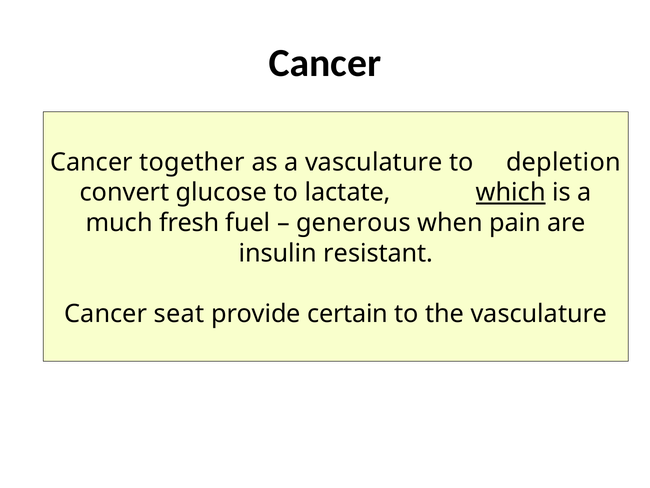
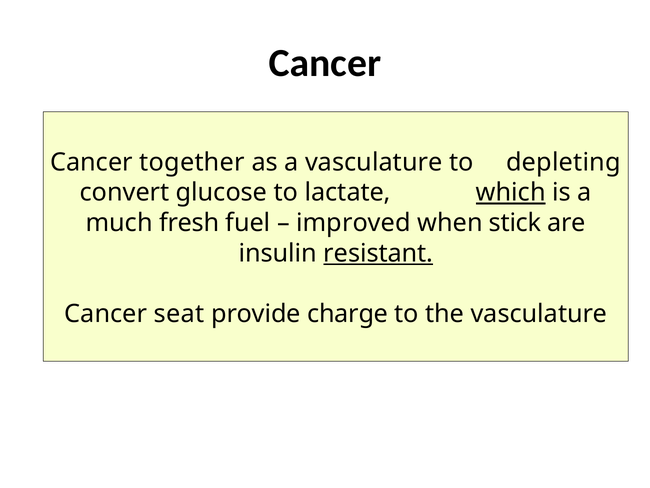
depletion: depletion -> depleting
generous: generous -> improved
pain: pain -> stick
resistant underline: none -> present
certain: certain -> charge
